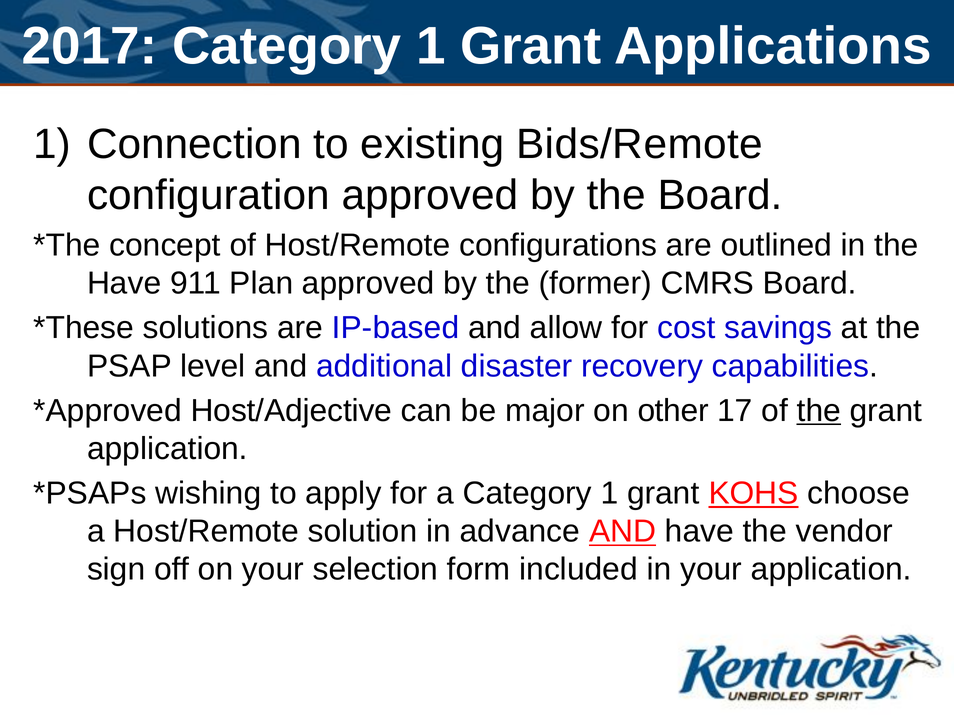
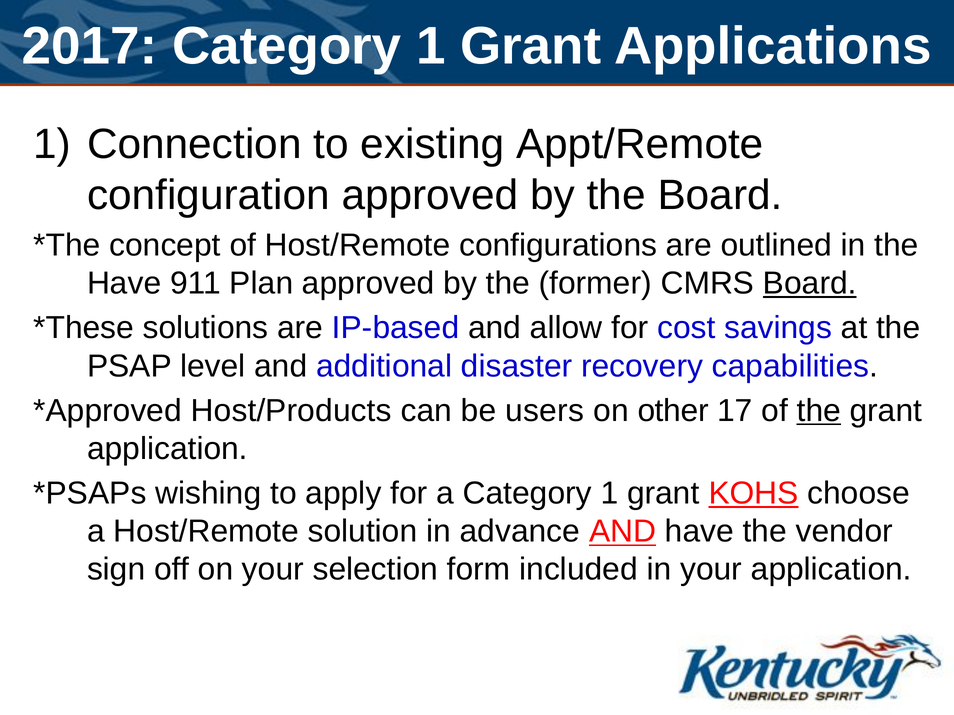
Bids/Remote: Bids/Remote -> Appt/Remote
Board at (810, 284) underline: none -> present
Host/Adjective: Host/Adjective -> Host/Products
major: major -> users
